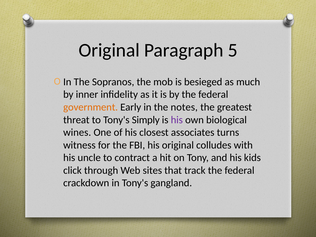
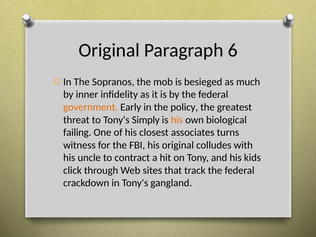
5: 5 -> 6
notes: notes -> policy
his at (177, 120) colour: purple -> orange
wines: wines -> failing
